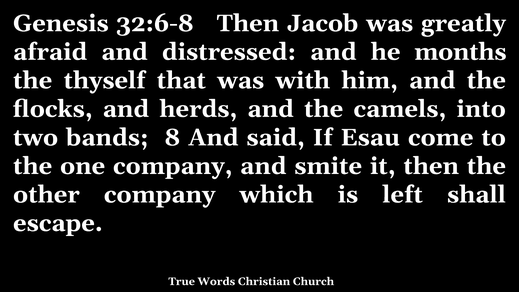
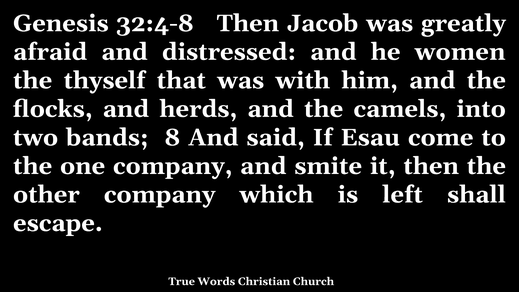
32:6-8: 32:6-8 -> 32:4-8
months: months -> women
